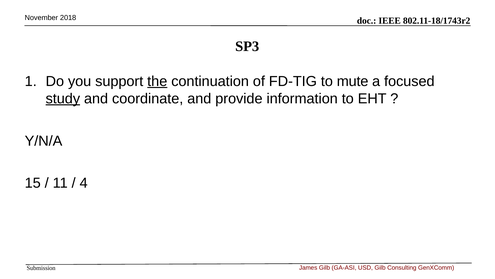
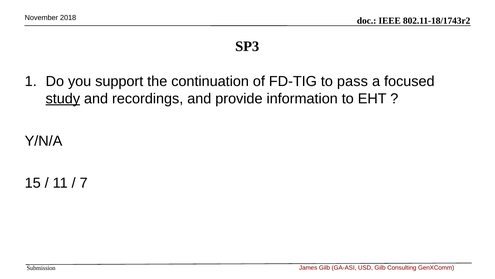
the underline: present -> none
mute: mute -> pass
coordinate: coordinate -> recordings
4: 4 -> 7
